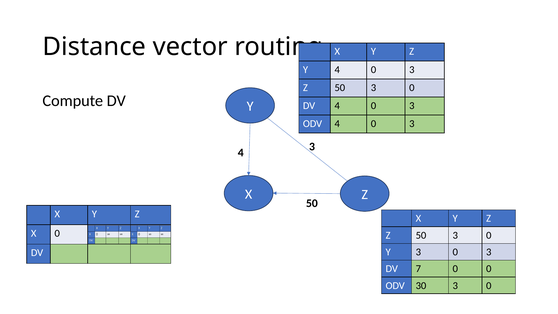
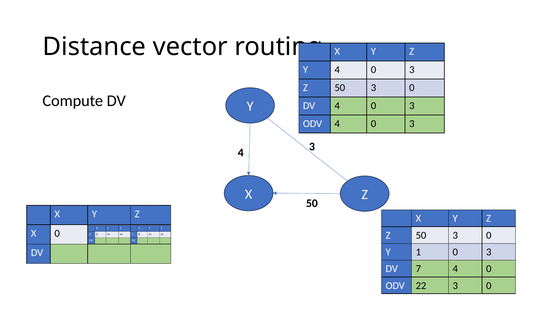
Y 3: 3 -> 1
7 0: 0 -> 4
30: 30 -> 22
